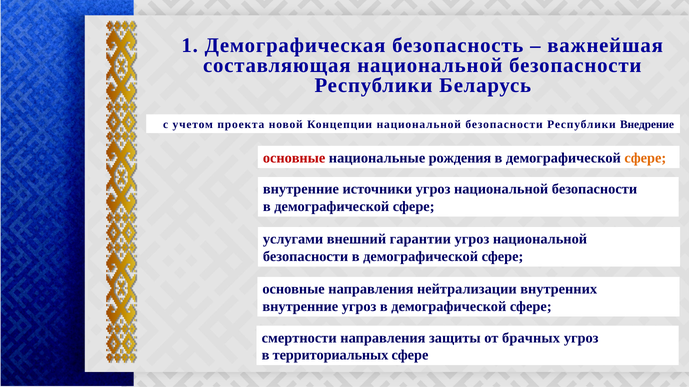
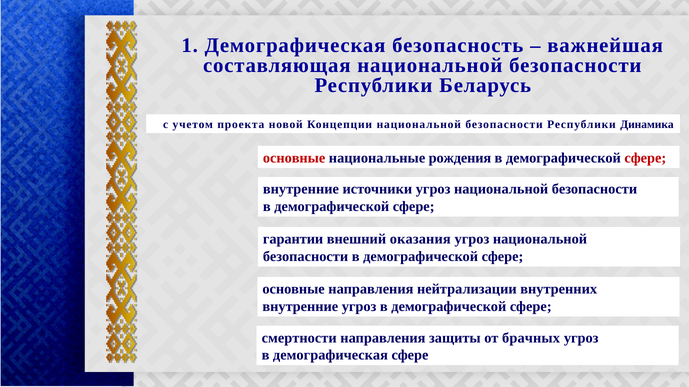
Внедрение: Внедрение -> Динамика
сфере at (645, 158) colour: orange -> red
услугами: услугами -> гарантии
гарантии: гарантии -> оказания
в территориальных: территориальных -> демографическая
